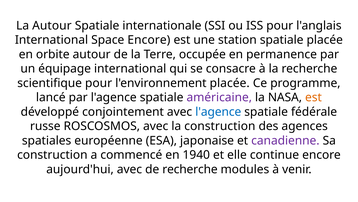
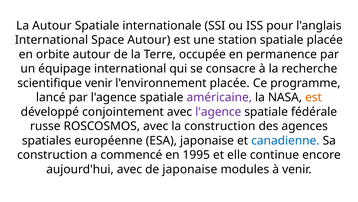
Space Encore: Encore -> Autour
scientifique pour: pour -> venir
l'agence at (218, 112) colour: blue -> purple
canadienne colour: purple -> blue
1940: 1940 -> 1995
de recherche: recherche -> japonaise
